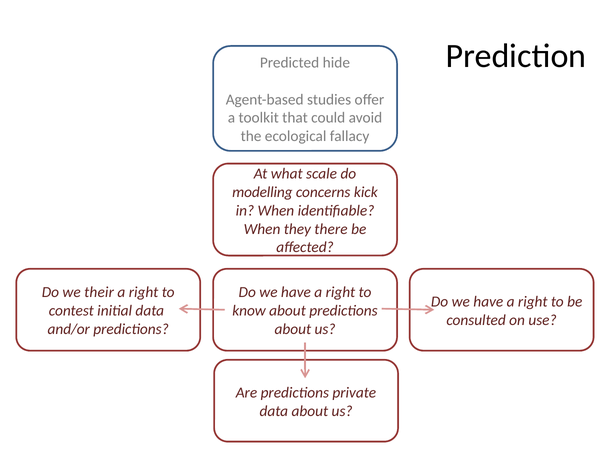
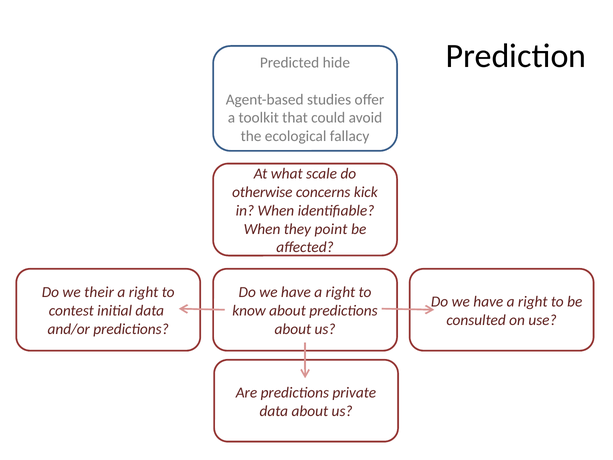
modelling: modelling -> otherwise
there: there -> point
